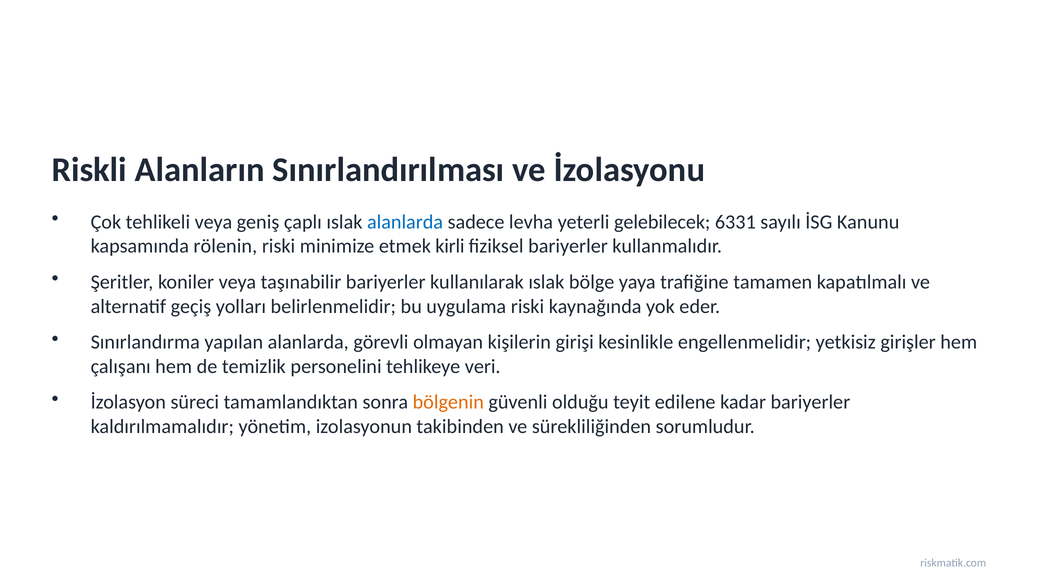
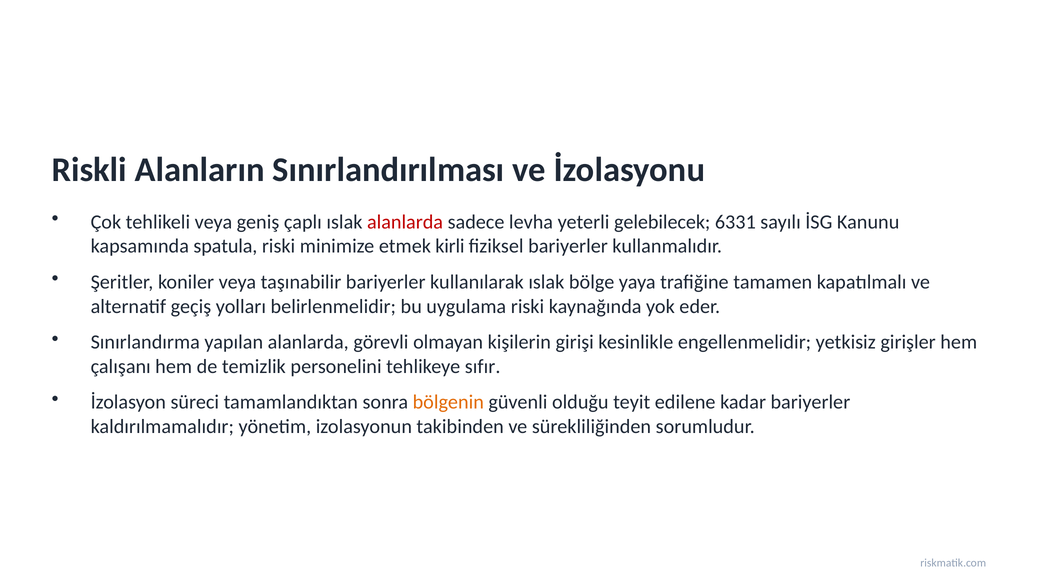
alanlarda at (405, 222) colour: blue -> red
rölenin: rölenin -> spatula
veri: veri -> sıfır
